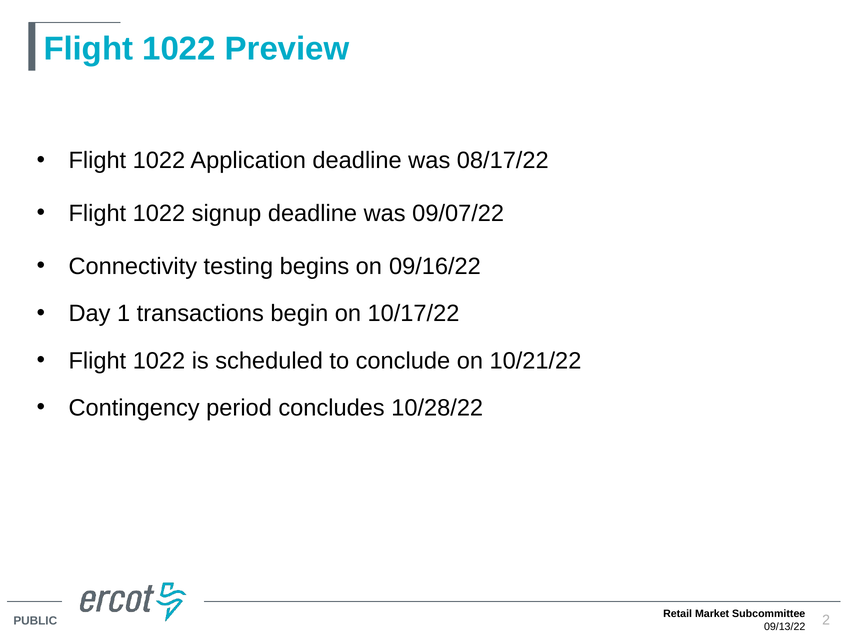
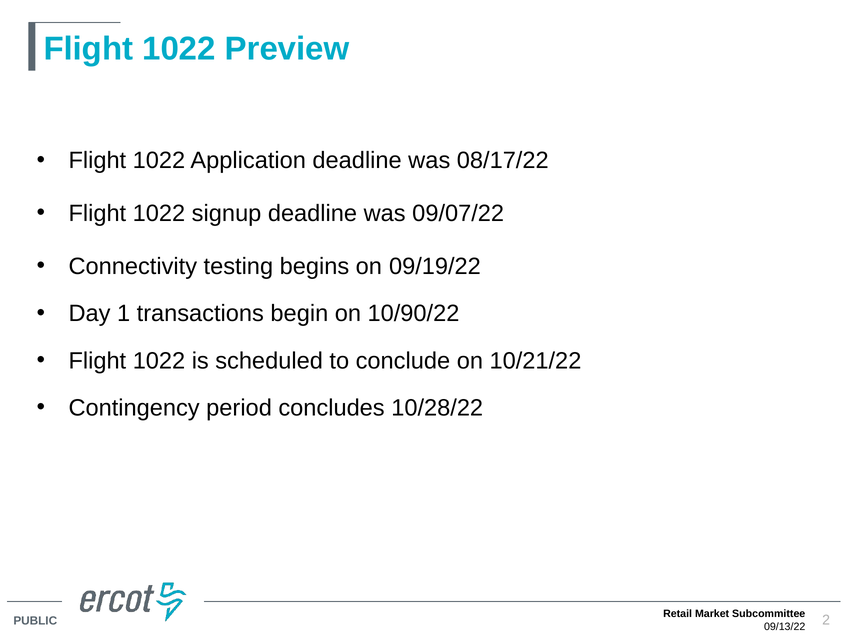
09/16/22: 09/16/22 -> 09/19/22
10/17/22: 10/17/22 -> 10/90/22
